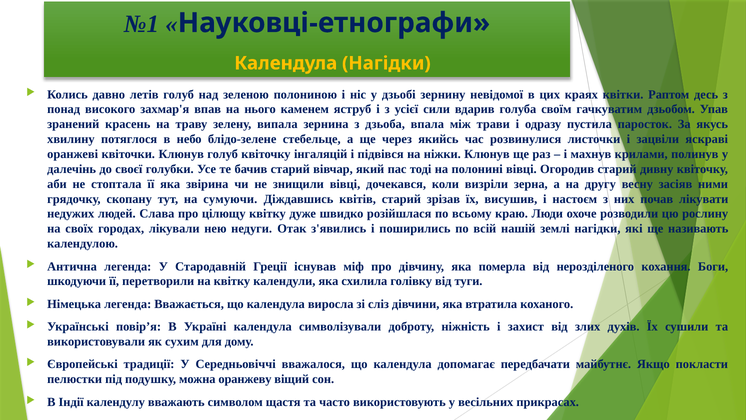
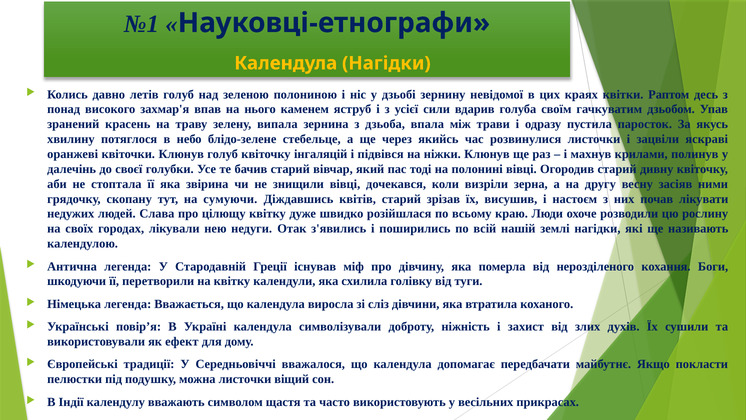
сухим: сухим -> ефект
можна оранжеву: оранжеву -> листочки
